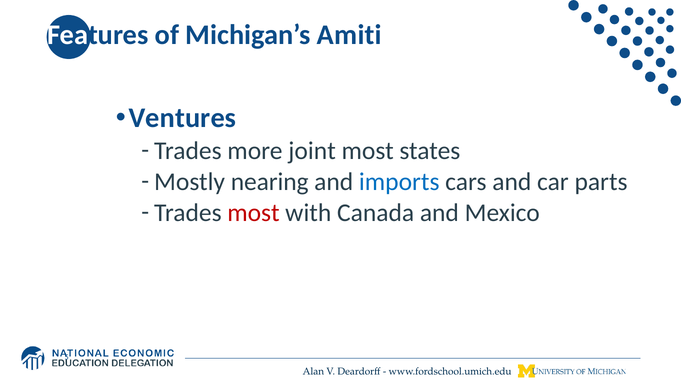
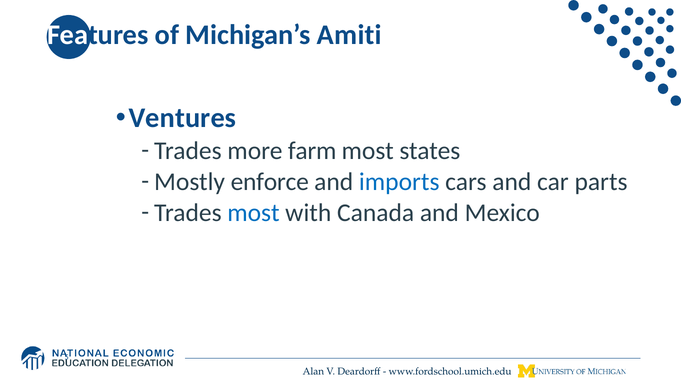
joint: joint -> farm
nearing: nearing -> enforce
most at (253, 213) colour: red -> blue
